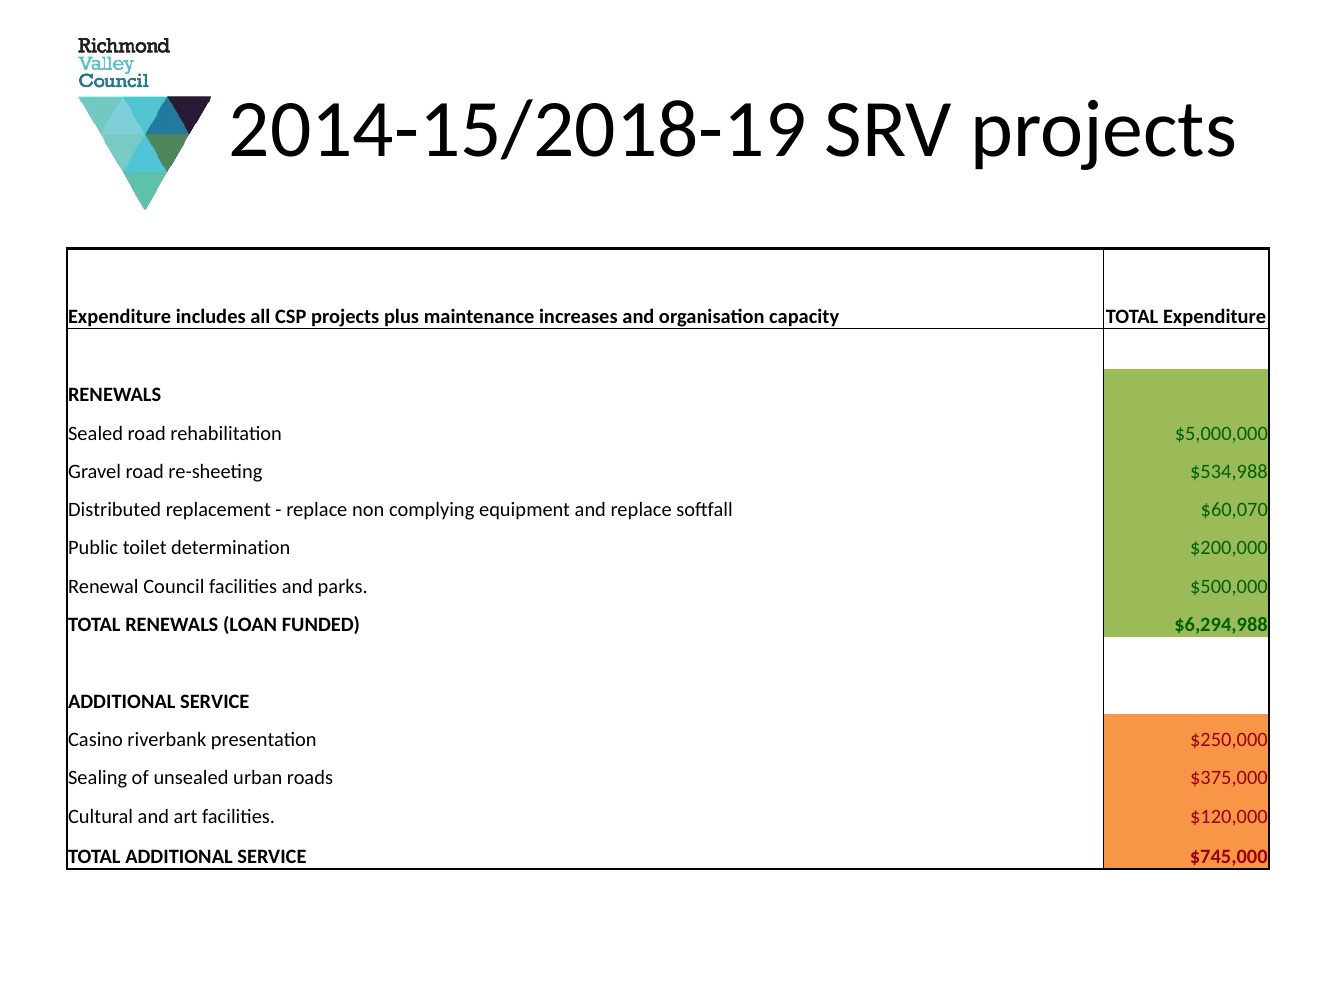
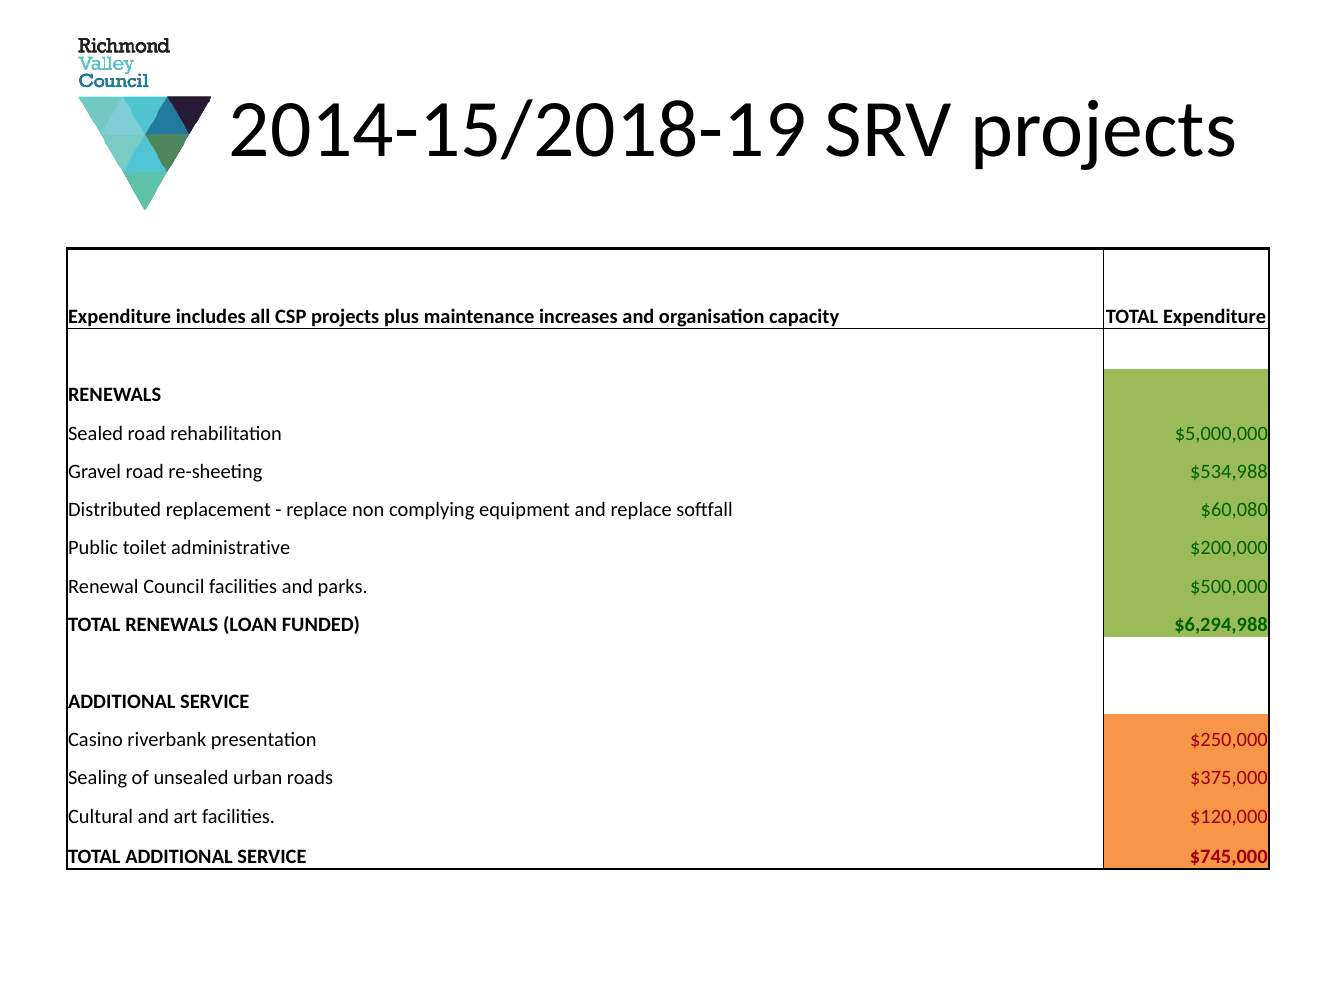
$60,070: $60,070 -> $60,080
determination: determination -> administrative
